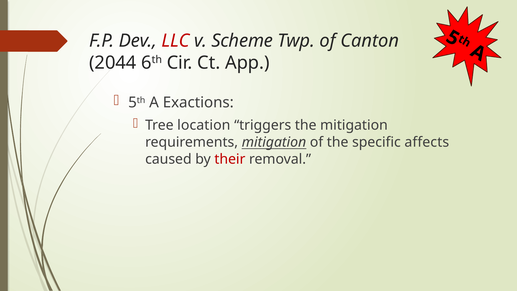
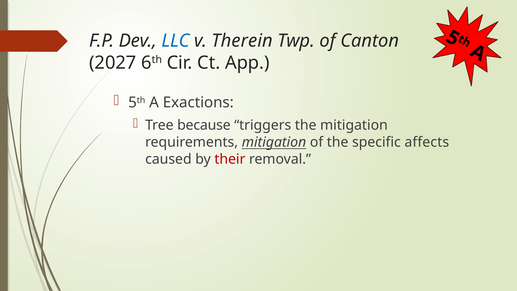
LLC colour: red -> blue
Scheme: Scheme -> Therein
2044: 2044 -> 2027
location: location -> because
